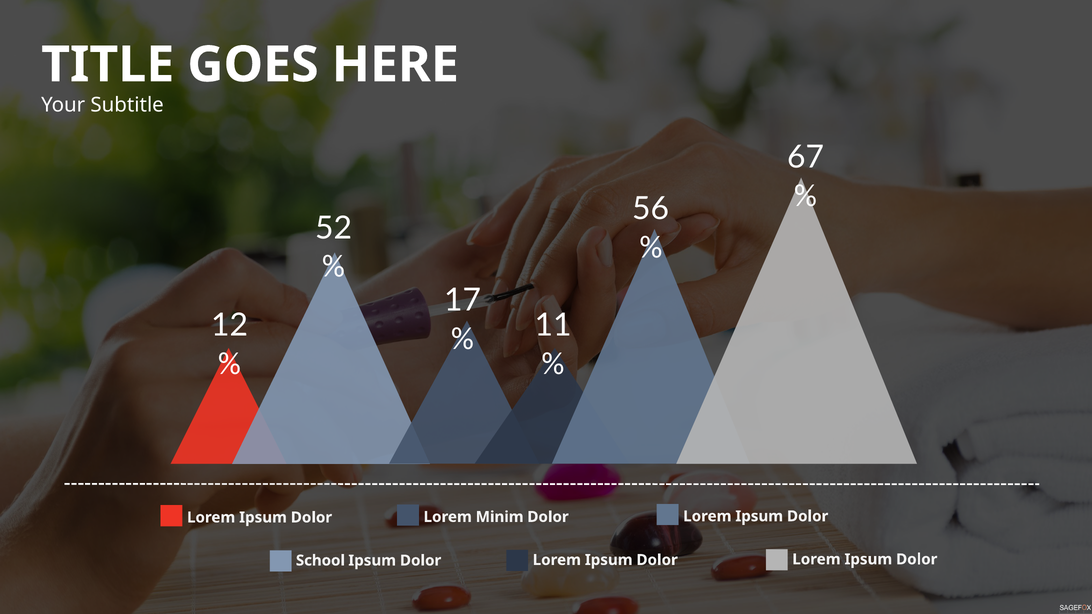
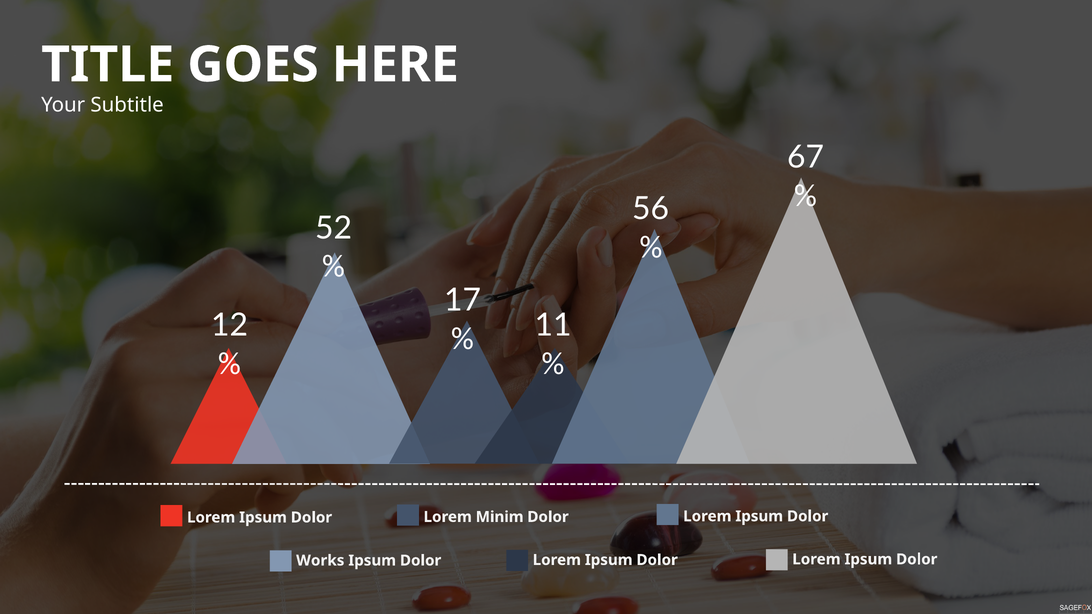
School: School -> Works
